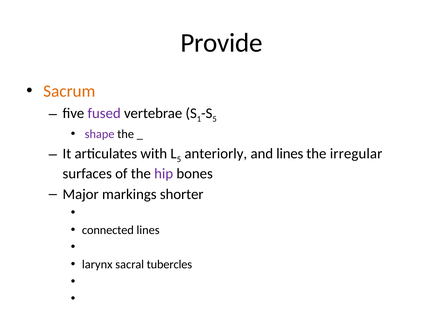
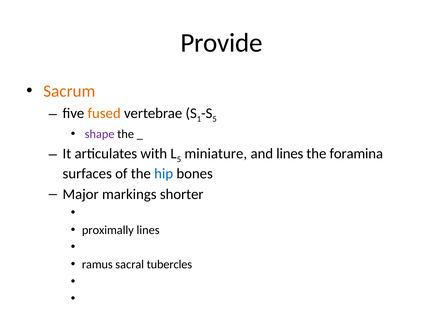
fused colour: purple -> orange
anteriorly: anteriorly -> miniature
irregular: irregular -> foramina
hip colour: purple -> blue
connected: connected -> proximally
larynx: larynx -> ramus
